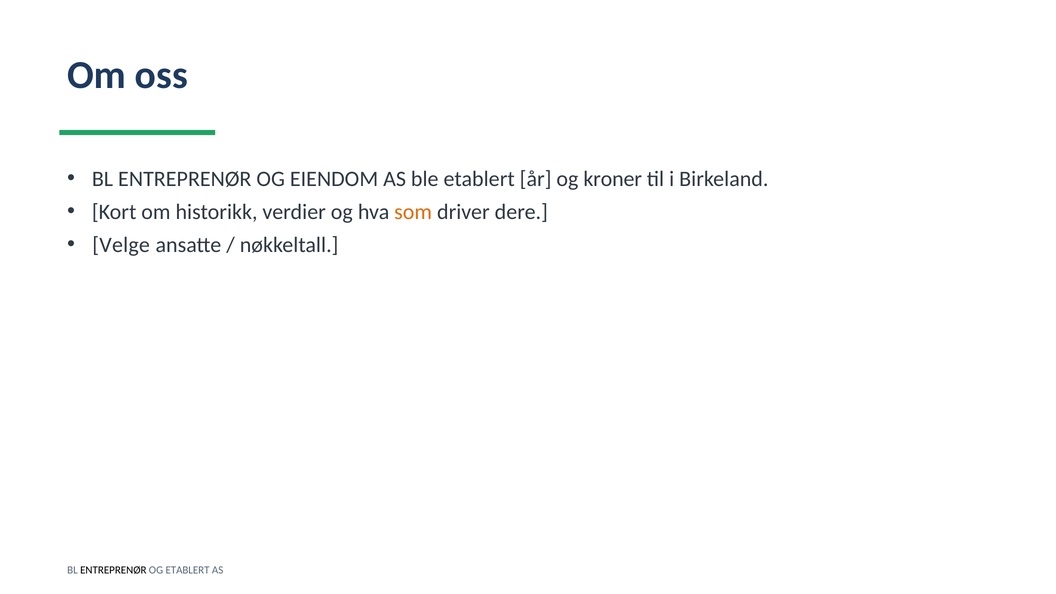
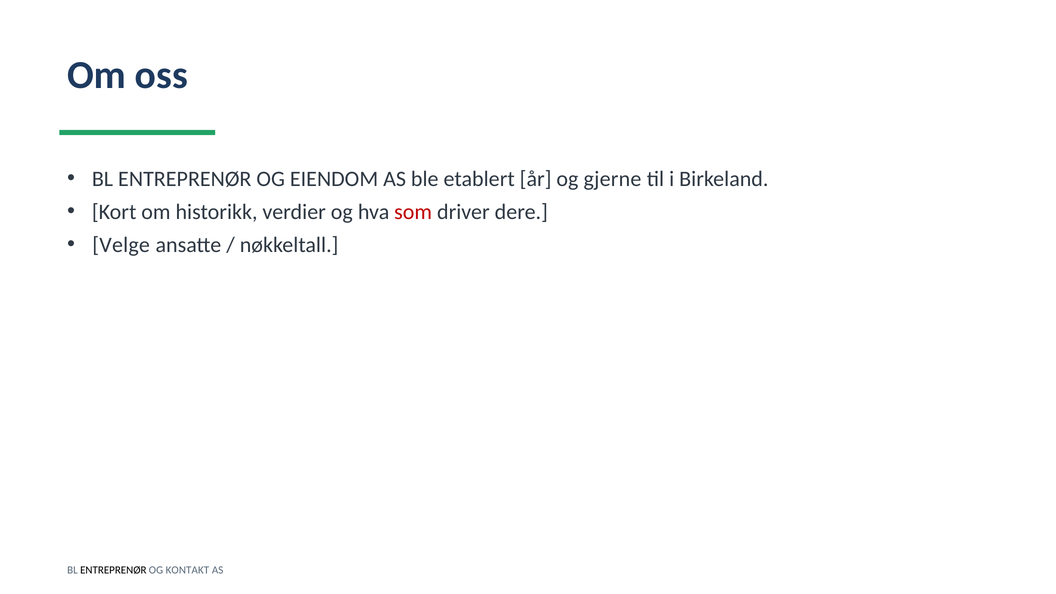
kroner: kroner -> gjerne
som colour: orange -> red
OG ETABLERT: ETABLERT -> KONTAKT
